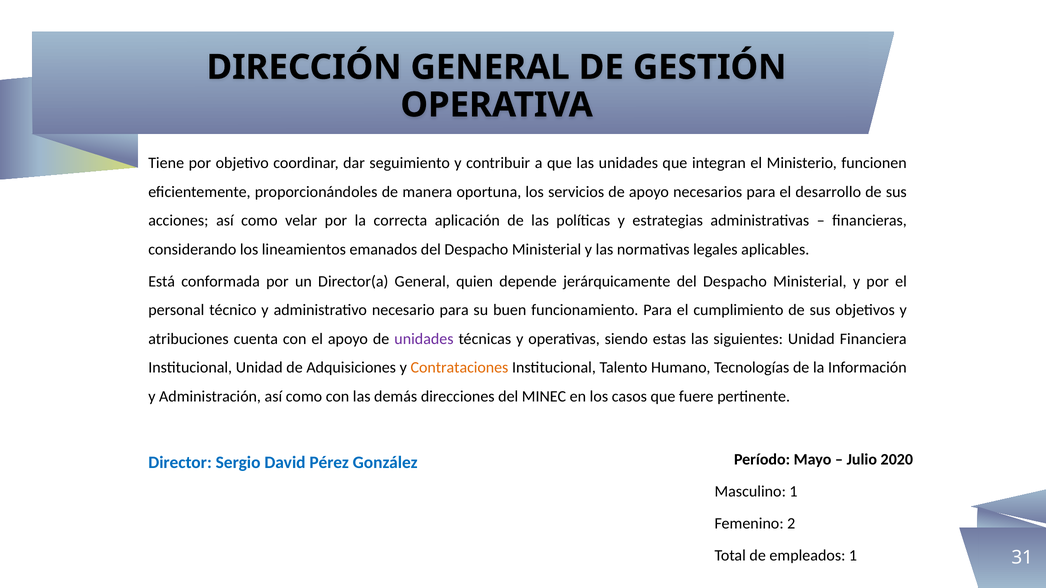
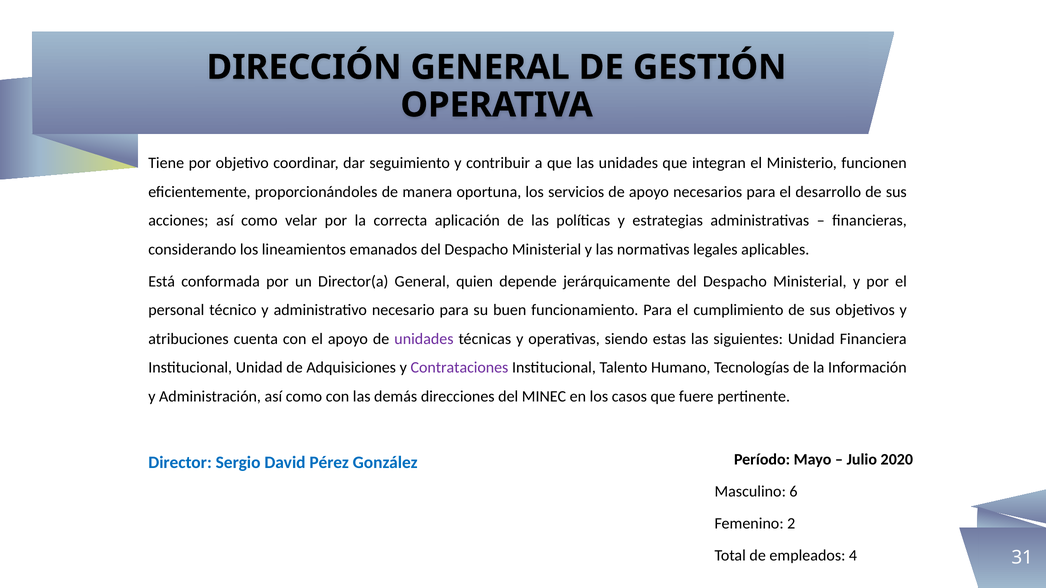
Contrataciones colour: orange -> purple
Masculino 1: 1 -> 6
empleados 1: 1 -> 4
